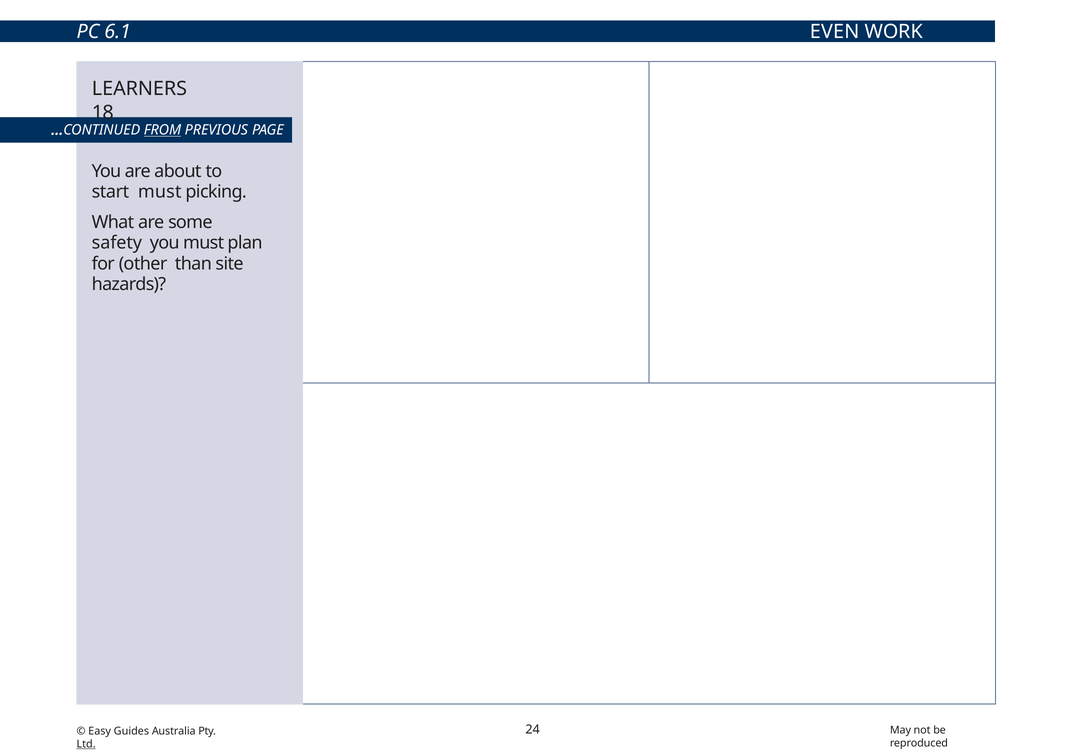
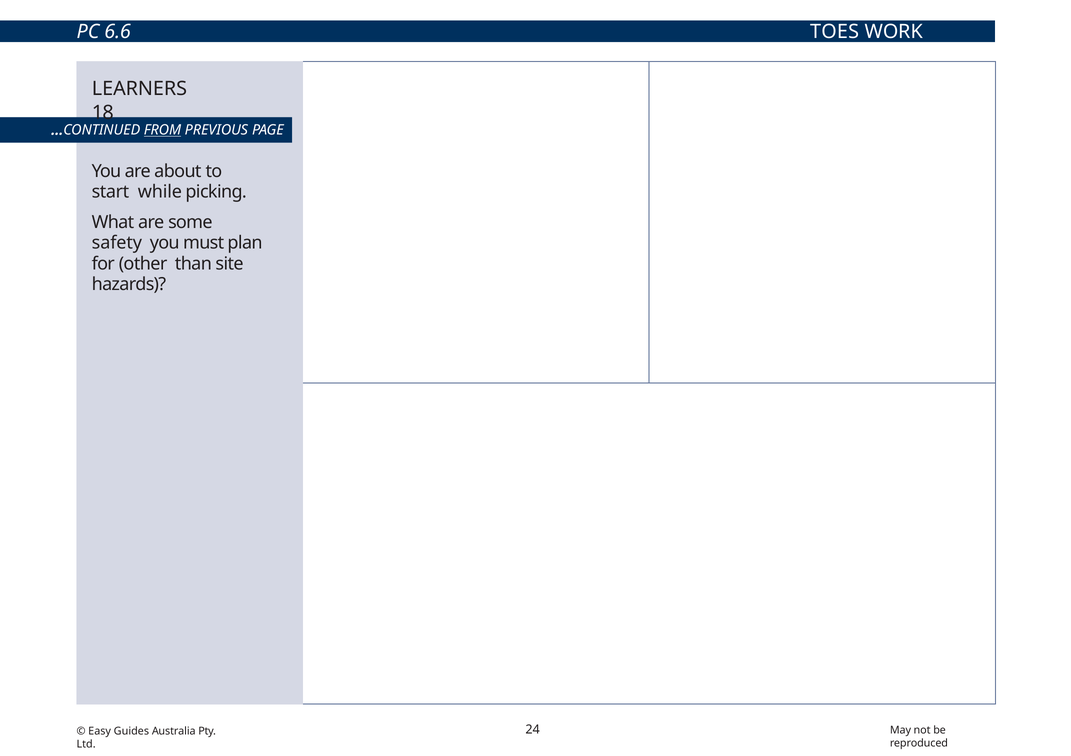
6.1: 6.1 -> 6.6
EVEN: EVEN -> TOES
start must: must -> while
Ltd underline: present -> none
